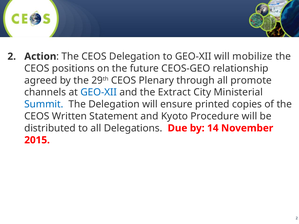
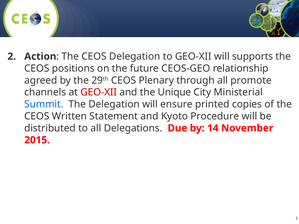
mobilize: mobilize -> supports
GEO-XII at (99, 92) colour: blue -> red
Extract: Extract -> Unique
